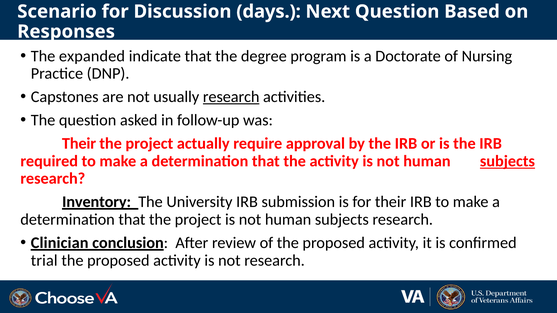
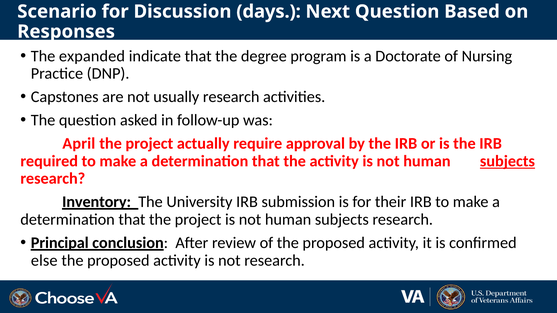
research at (231, 97) underline: present -> none
Their at (79, 144): Their -> April
Clinician: Clinician -> Principal
trial: trial -> else
